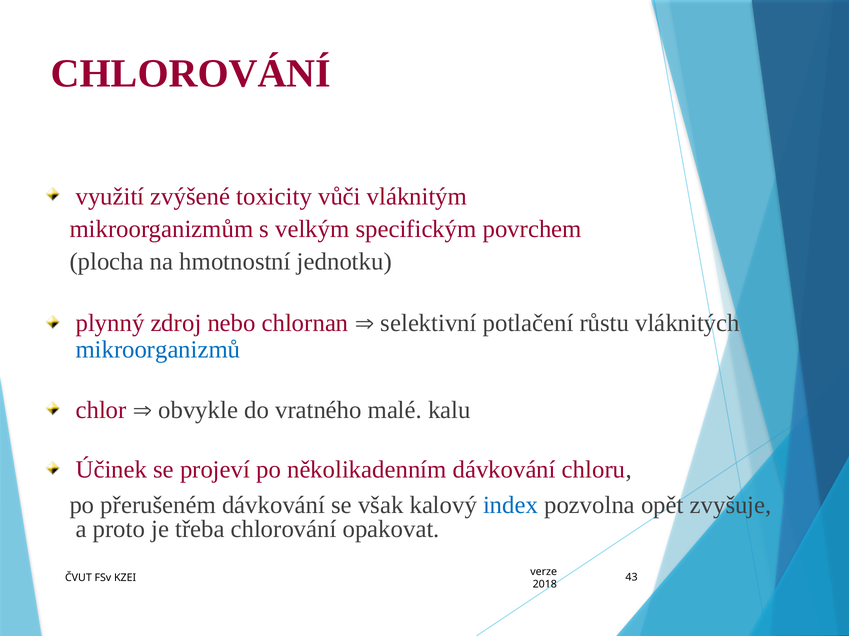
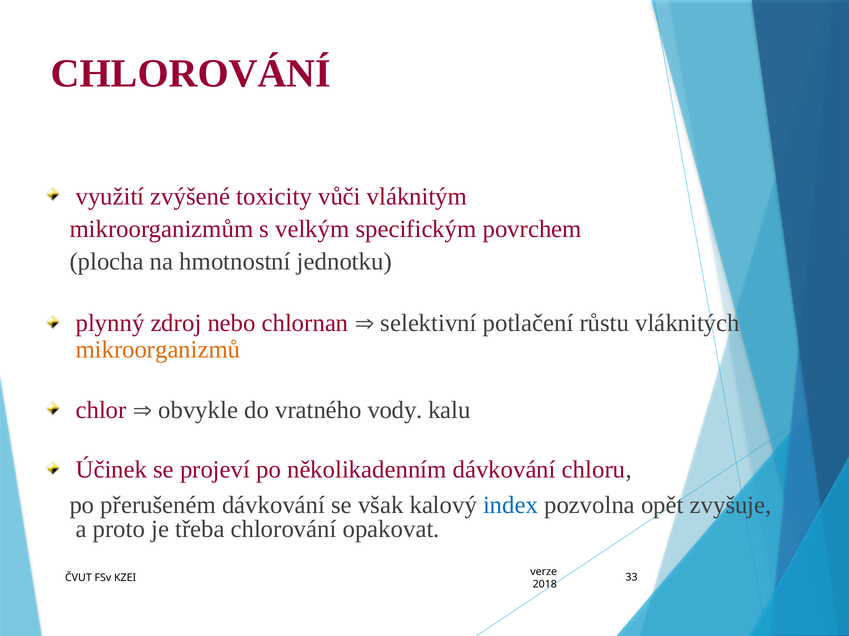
mikroorganizmů colour: blue -> orange
malé: malé -> vody
43: 43 -> 33
